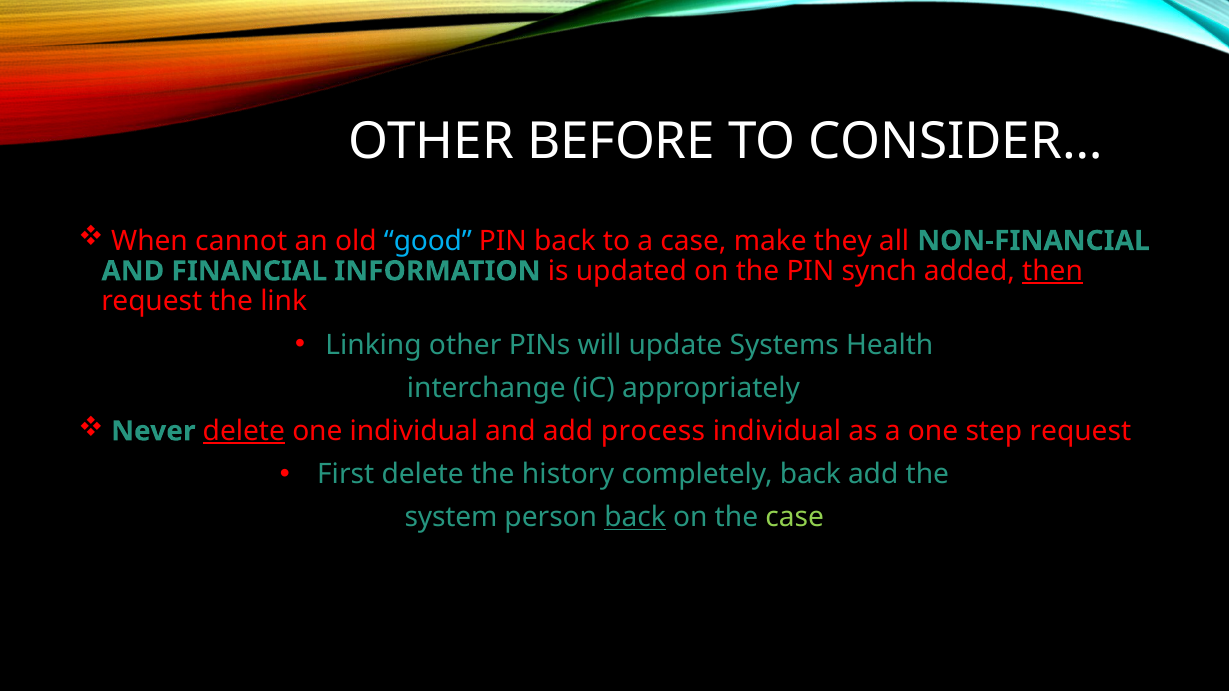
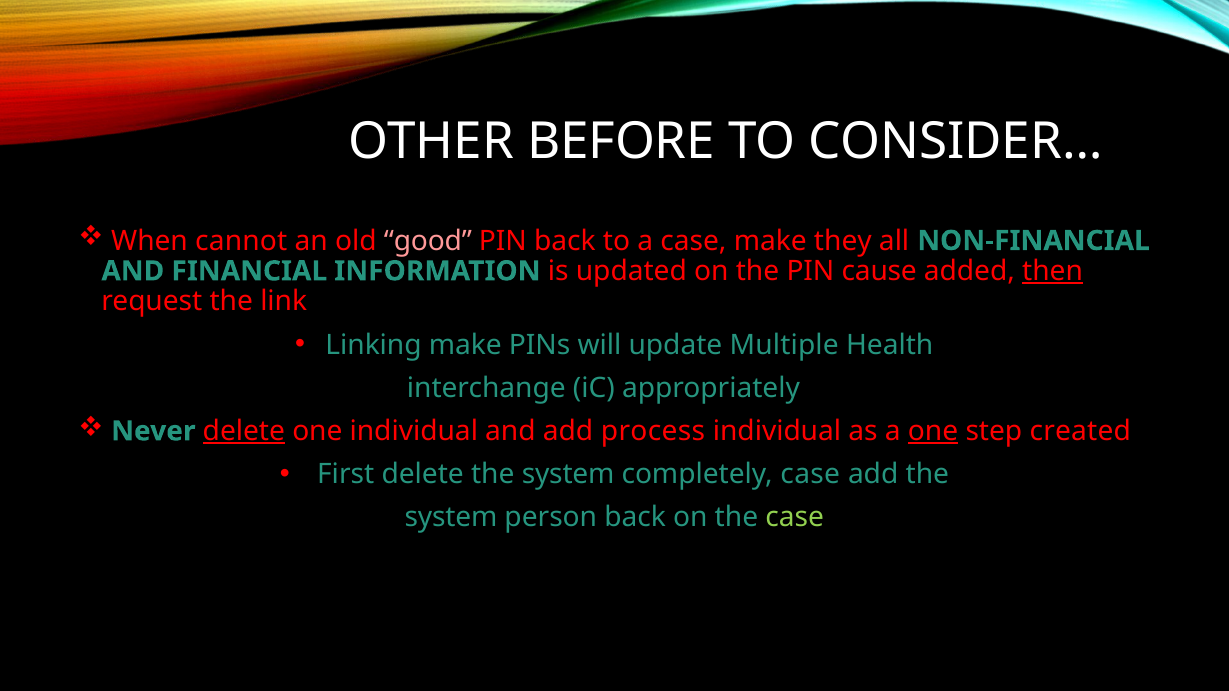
good colour: light blue -> pink
synch: synch -> cause
Linking other: other -> make
Systems: Systems -> Multiple
one at (933, 431) underline: none -> present
step request: request -> created
delete the history: history -> system
completely back: back -> case
back at (635, 518) underline: present -> none
